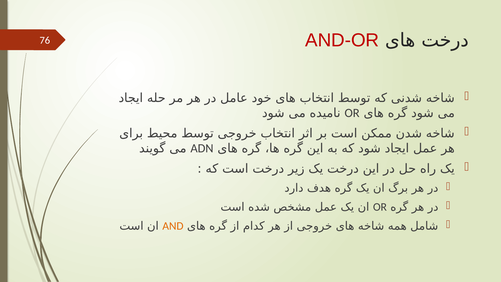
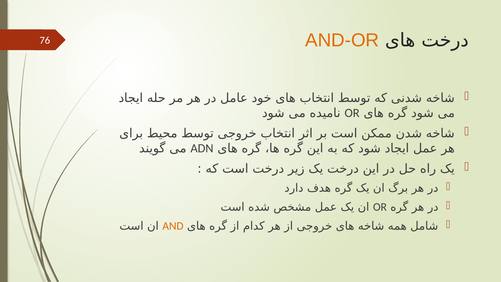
AND-OR colour: red -> orange
